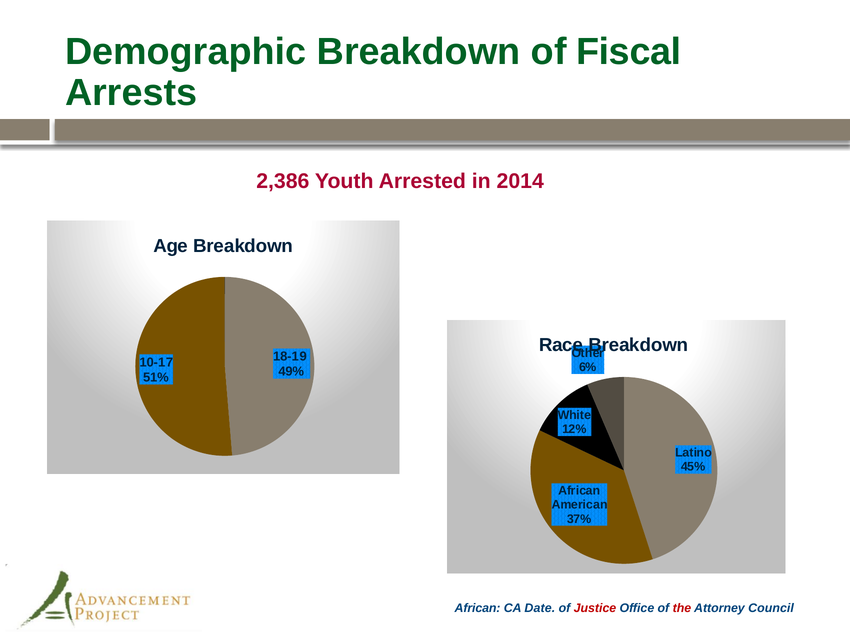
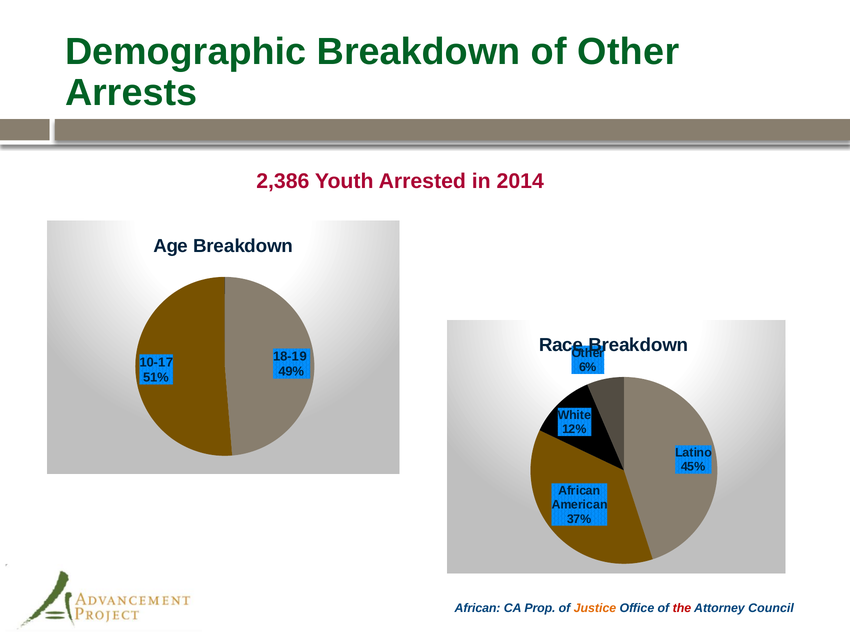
of Fiscal: Fiscal -> Other
Date: Date -> Prop
Justice colour: red -> orange
